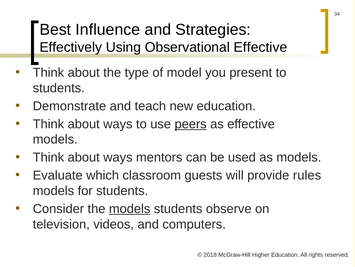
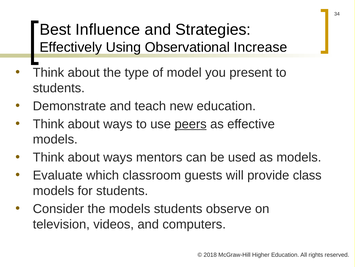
Observational Effective: Effective -> Increase
rules: rules -> class
models at (130, 208) underline: present -> none
